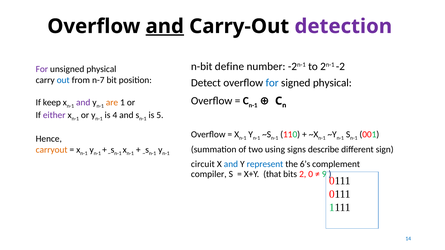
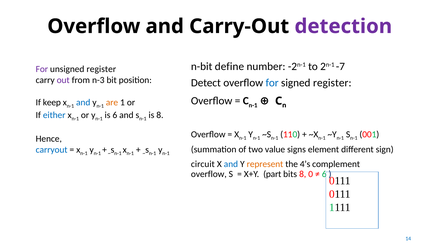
and at (165, 26) underline: present -> none
-2: -2 -> -7
unsigned physical: physical -> register
out colour: blue -> purple
n-7: n-7 -> n-3
signed physical: physical -> register
and at (83, 103) colour: purple -> blue
either colour: purple -> blue
is 4: 4 -> 6
is 5: 5 -> 8
using: using -> value
describe: describe -> element
carryout colour: orange -> blue
represent colour: blue -> orange
6’s: 6’s -> 4’s
compiler at (209, 174): compiler -> overflow
that: that -> part
bits 2: 2 -> 8
9 at (324, 174): 9 -> 6
